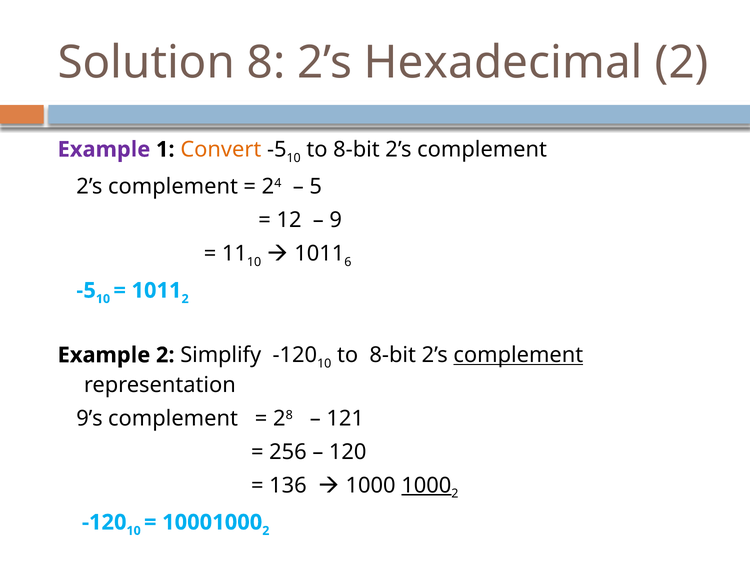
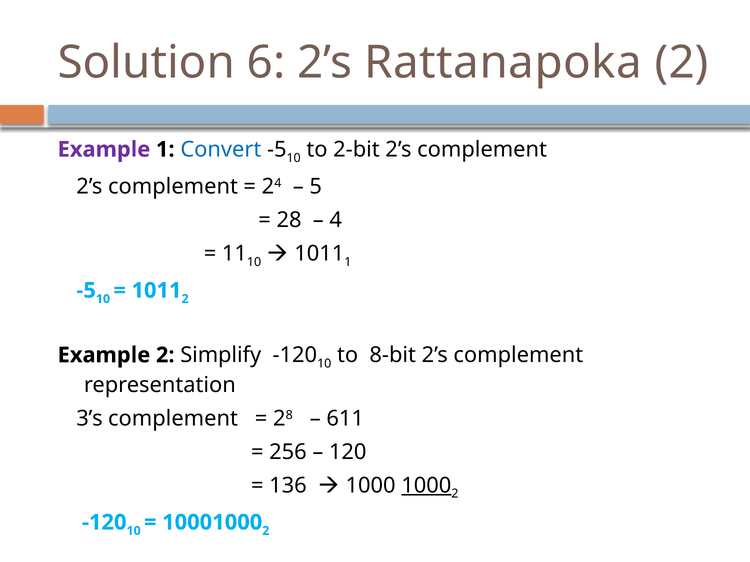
8: 8 -> 6
Hexadecimal: Hexadecimal -> Rattanapoka
Convert colour: orange -> blue
8-bit at (357, 150): 8-bit -> 2-bit
12 at (289, 220): 12 -> 28
9: 9 -> 4
6 at (348, 262): 6 -> 1
complement at (518, 355) underline: present -> none
9’s: 9’s -> 3’s
121: 121 -> 611
